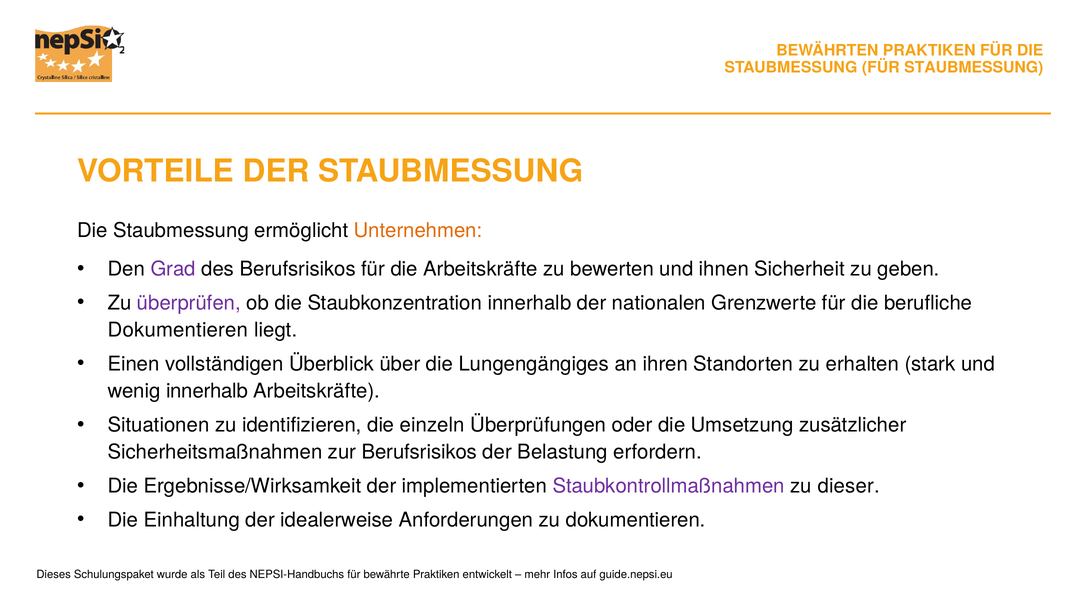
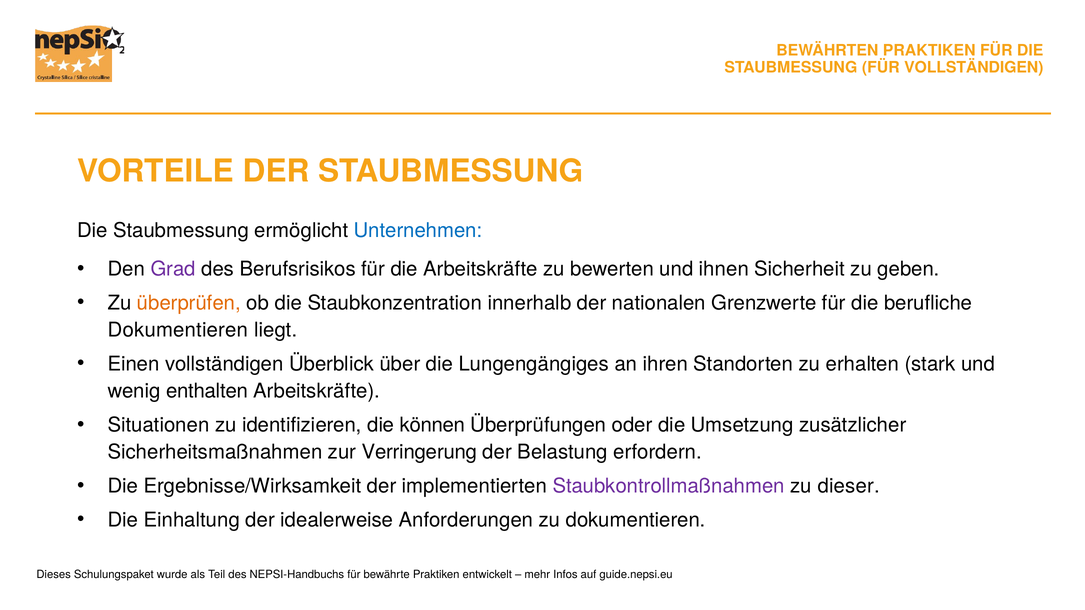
FÜR STAUBMESSUNG: STAUBMESSUNG -> VOLLSTÄNDIGEN
Unternehmen colour: orange -> blue
überprüfen colour: purple -> orange
wenig innerhalb: innerhalb -> enthalten
einzeln: einzeln -> können
zur Berufsrisikos: Berufsrisikos -> Verringerung
